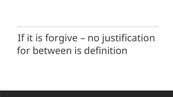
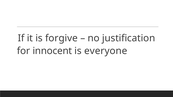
between: between -> innocent
definition: definition -> everyone
